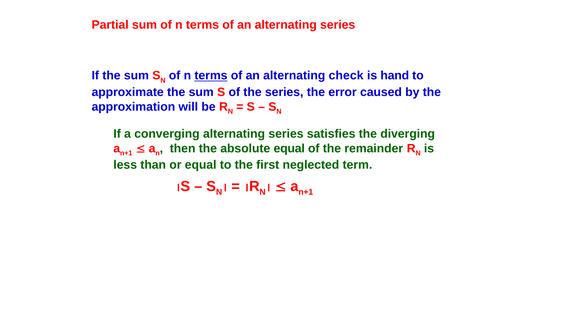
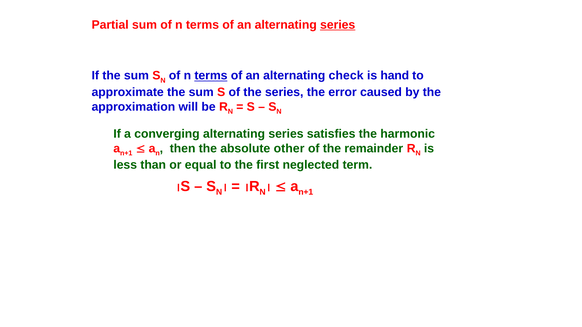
series at (338, 25) underline: none -> present
diverging: diverging -> harmonic
absolute equal: equal -> other
